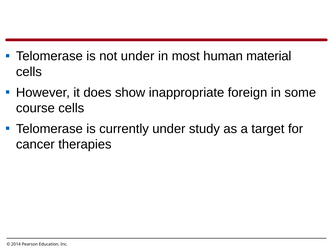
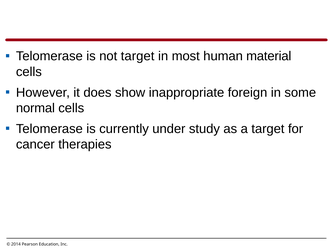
not under: under -> target
course: course -> normal
